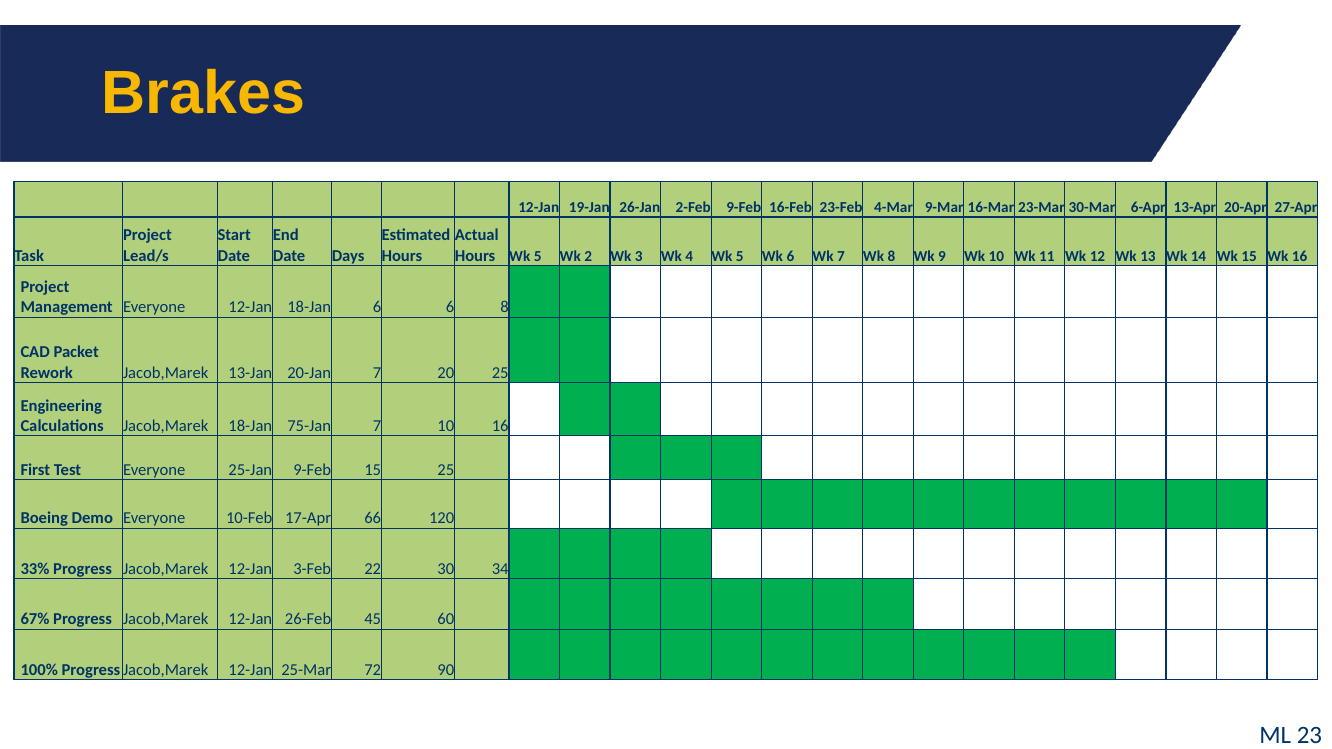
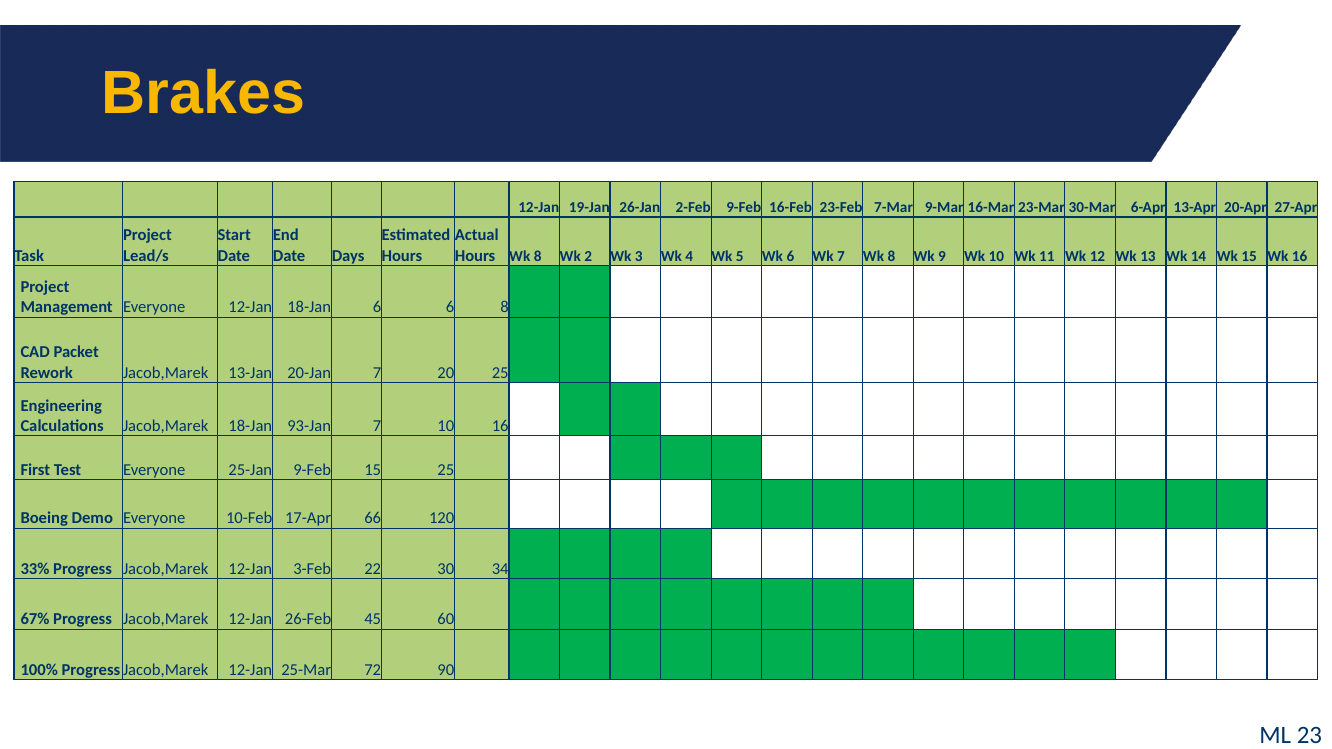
4-Mar: 4-Mar -> 7-Mar
Hours Wk 5: 5 -> 8
75-Jan: 75-Jan -> 93-Jan
